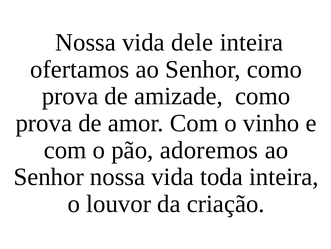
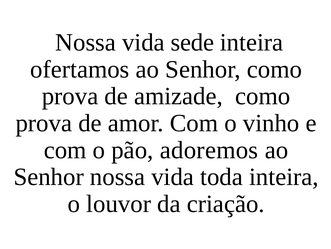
dele: dele -> sede
